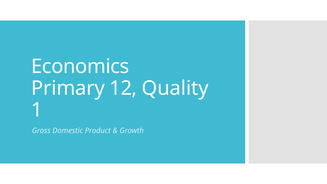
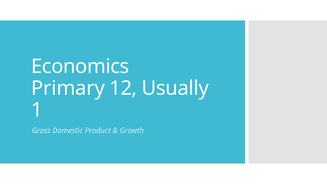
Quality: Quality -> Usually
